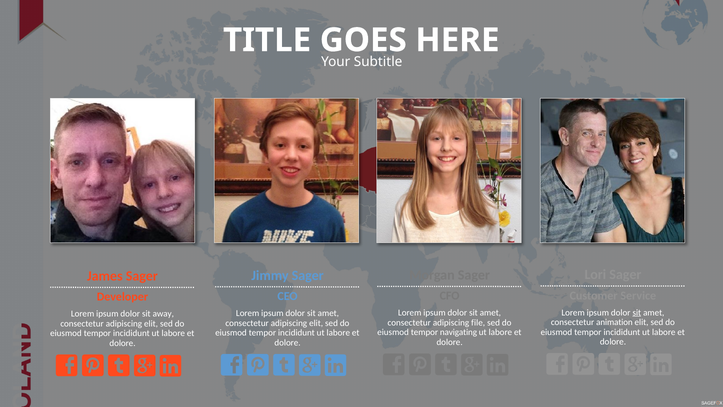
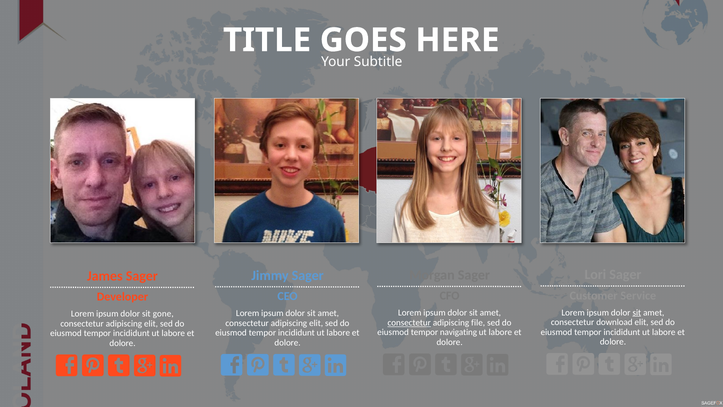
away: away -> gone
animation: animation -> download
consectetur at (409, 322) underline: none -> present
